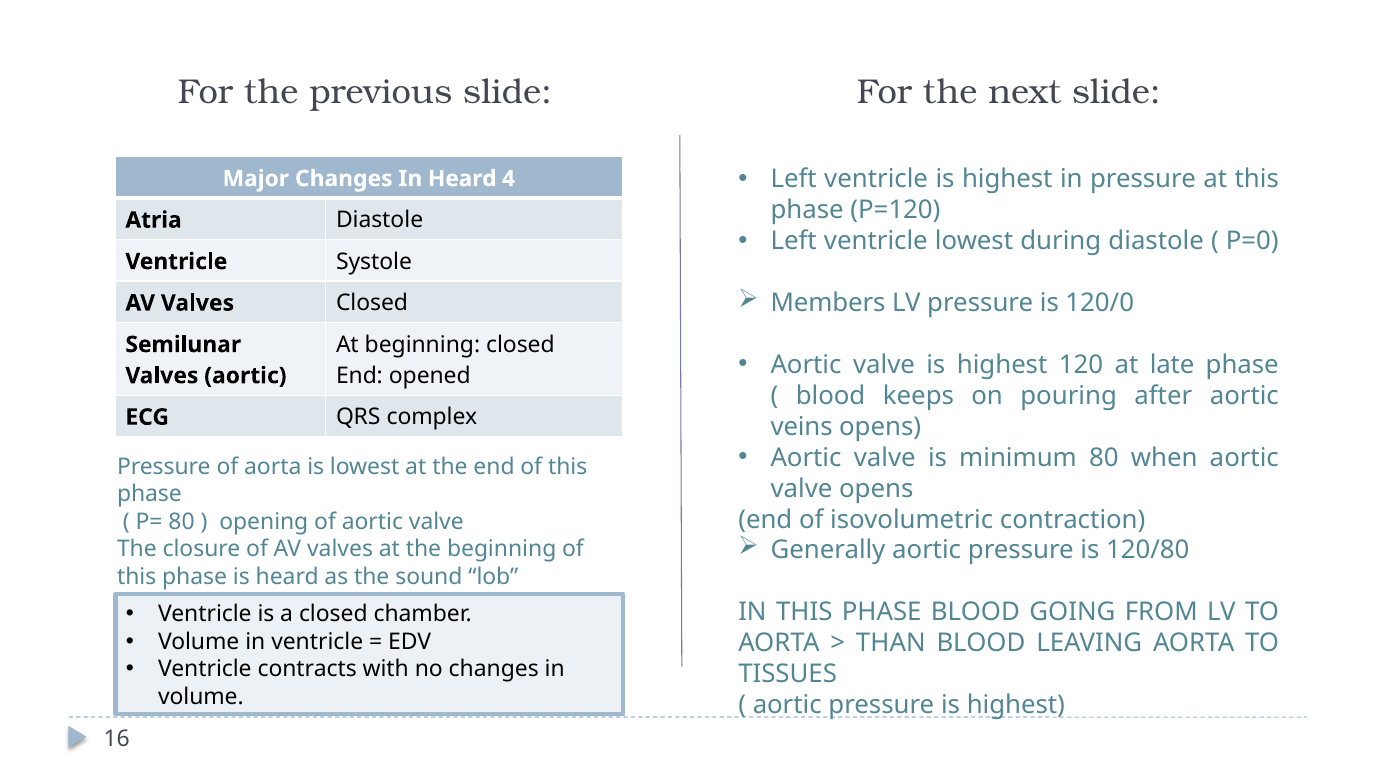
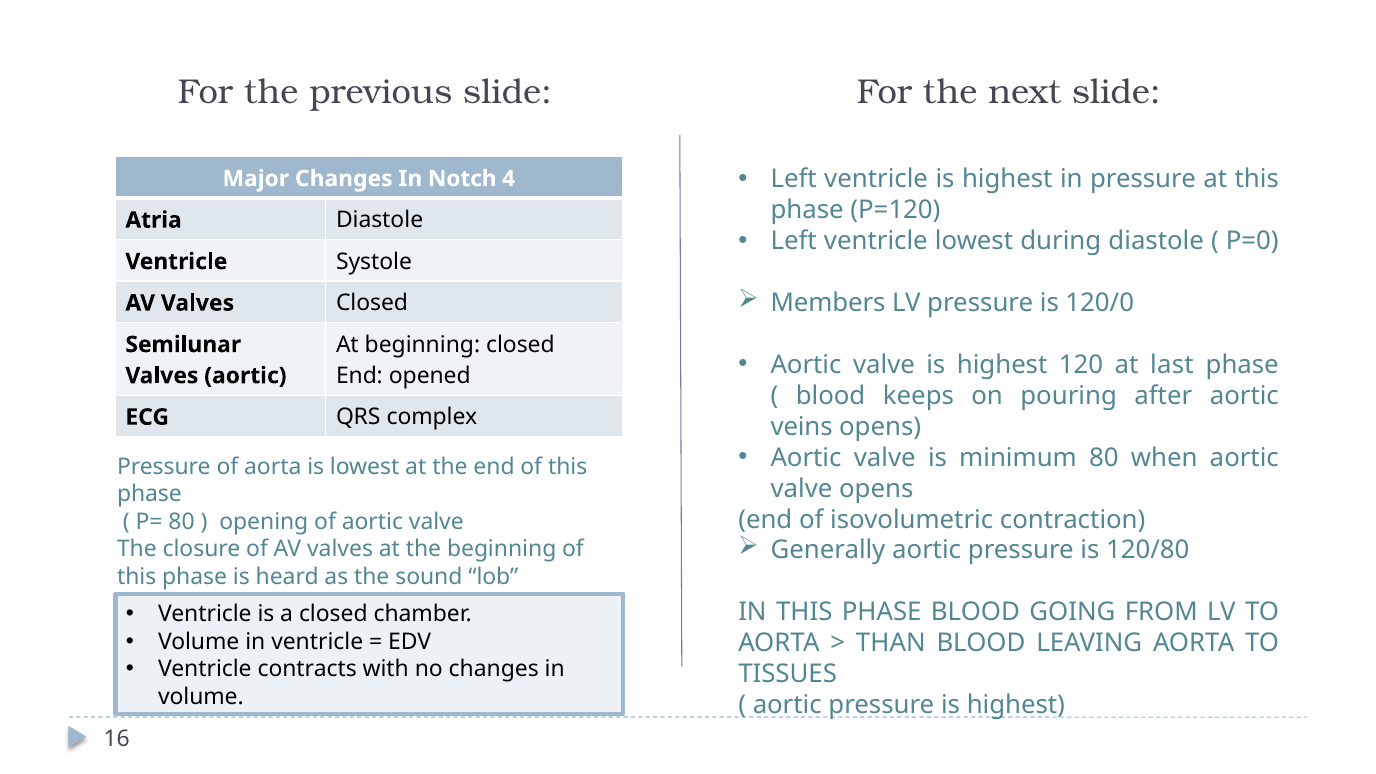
In Heard: Heard -> Notch
late: late -> last
